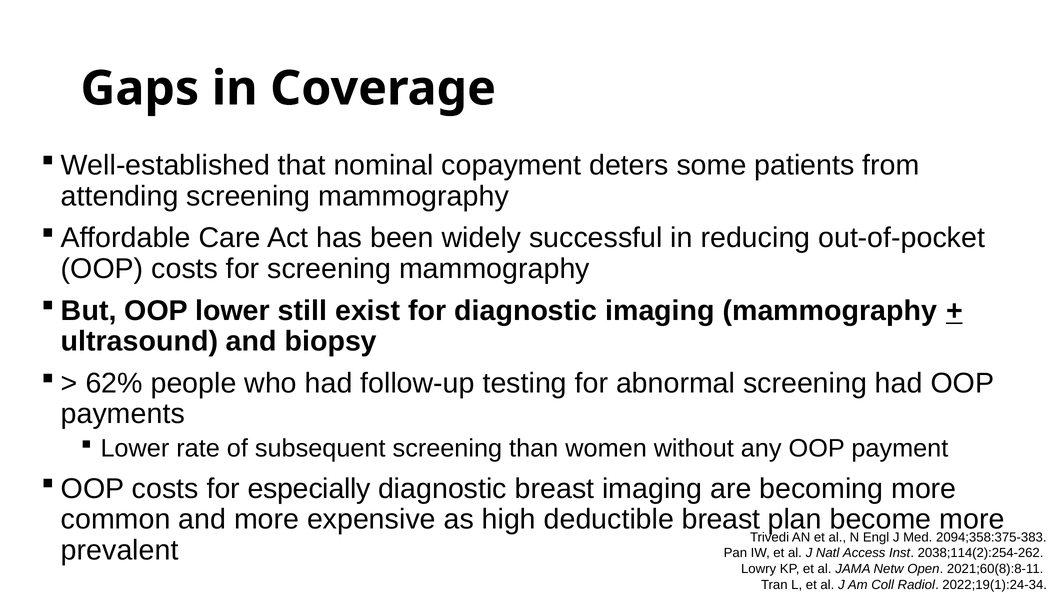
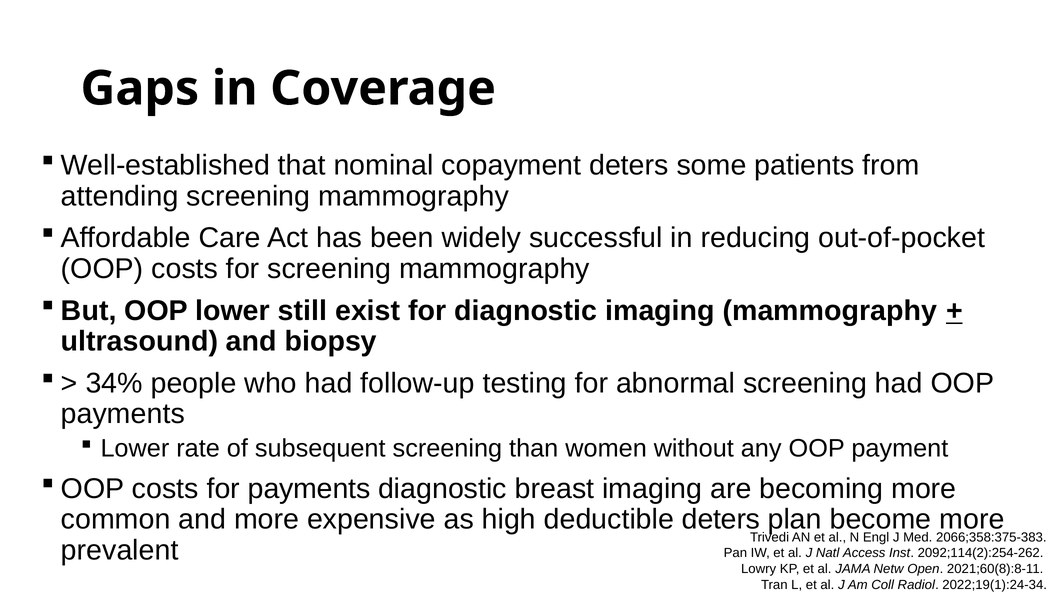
62%: 62% -> 34%
for especially: especially -> payments
deductible breast: breast -> deters
2094;358:375-383: 2094;358:375-383 -> 2066;358:375-383
2038;114(2):254-262: 2038;114(2):254-262 -> 2092;114(2):254-262
